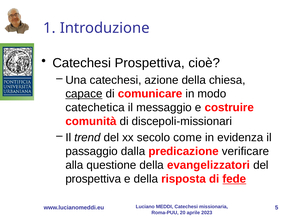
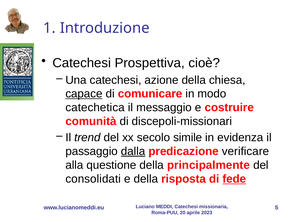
come: come -> simile
dalla underline: none -> present
evangelizzatori: evangelizzatori -> principalmente
prospettiva at (93, 179): prospettiva -> consolidati
